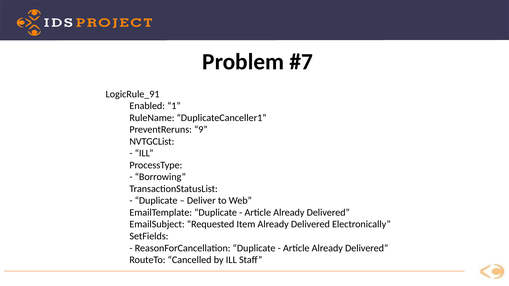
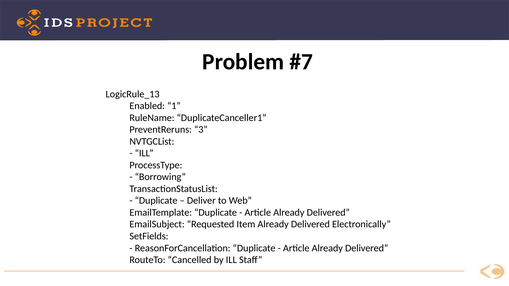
LogicRule_91: LogicRule_91 -> LogicRule_13
9: 9 -> 3
